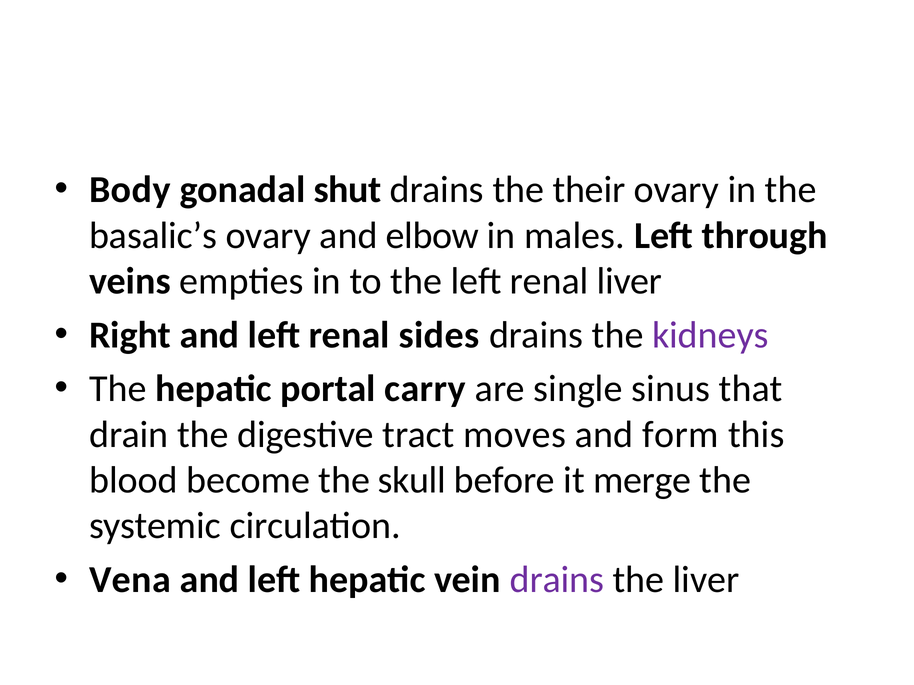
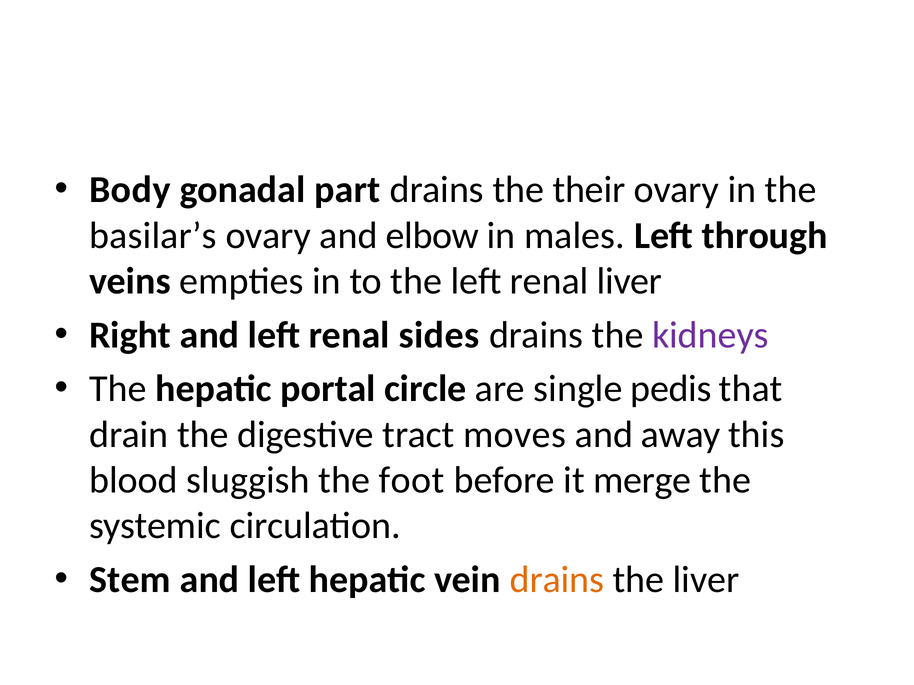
shut: shut -> part
basalic’s: basalic’s -> basilar’s
carry: carry -> circle
sinus: sinus -> pedis
form: form -> away
become: become -> sluggish
skull: skull -> foot
Vena: Vena -> Stem
drains at (557, 580) colour: purple -> orange
